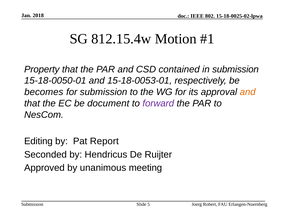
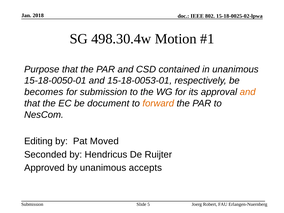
812.15.4w: 812.15.4w -> 498.30.4w
Property: Property -> Purpose
in submission: submission -> unanimous
forward colour: purple -> orange
Report: Report -> Moved
meeting: meeting -> accepts
